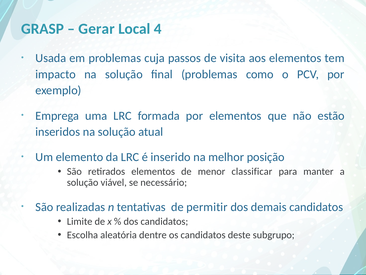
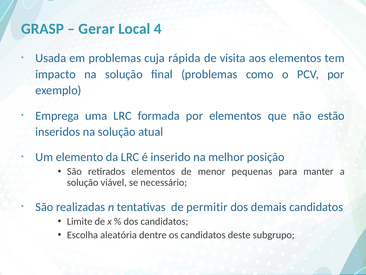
passos: passos -> rápida
classificar: classificar -> pequenas
